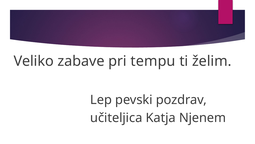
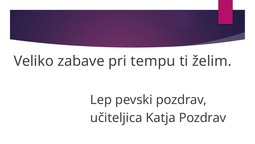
Katja Njenem: Njenem -> Pozdrav
